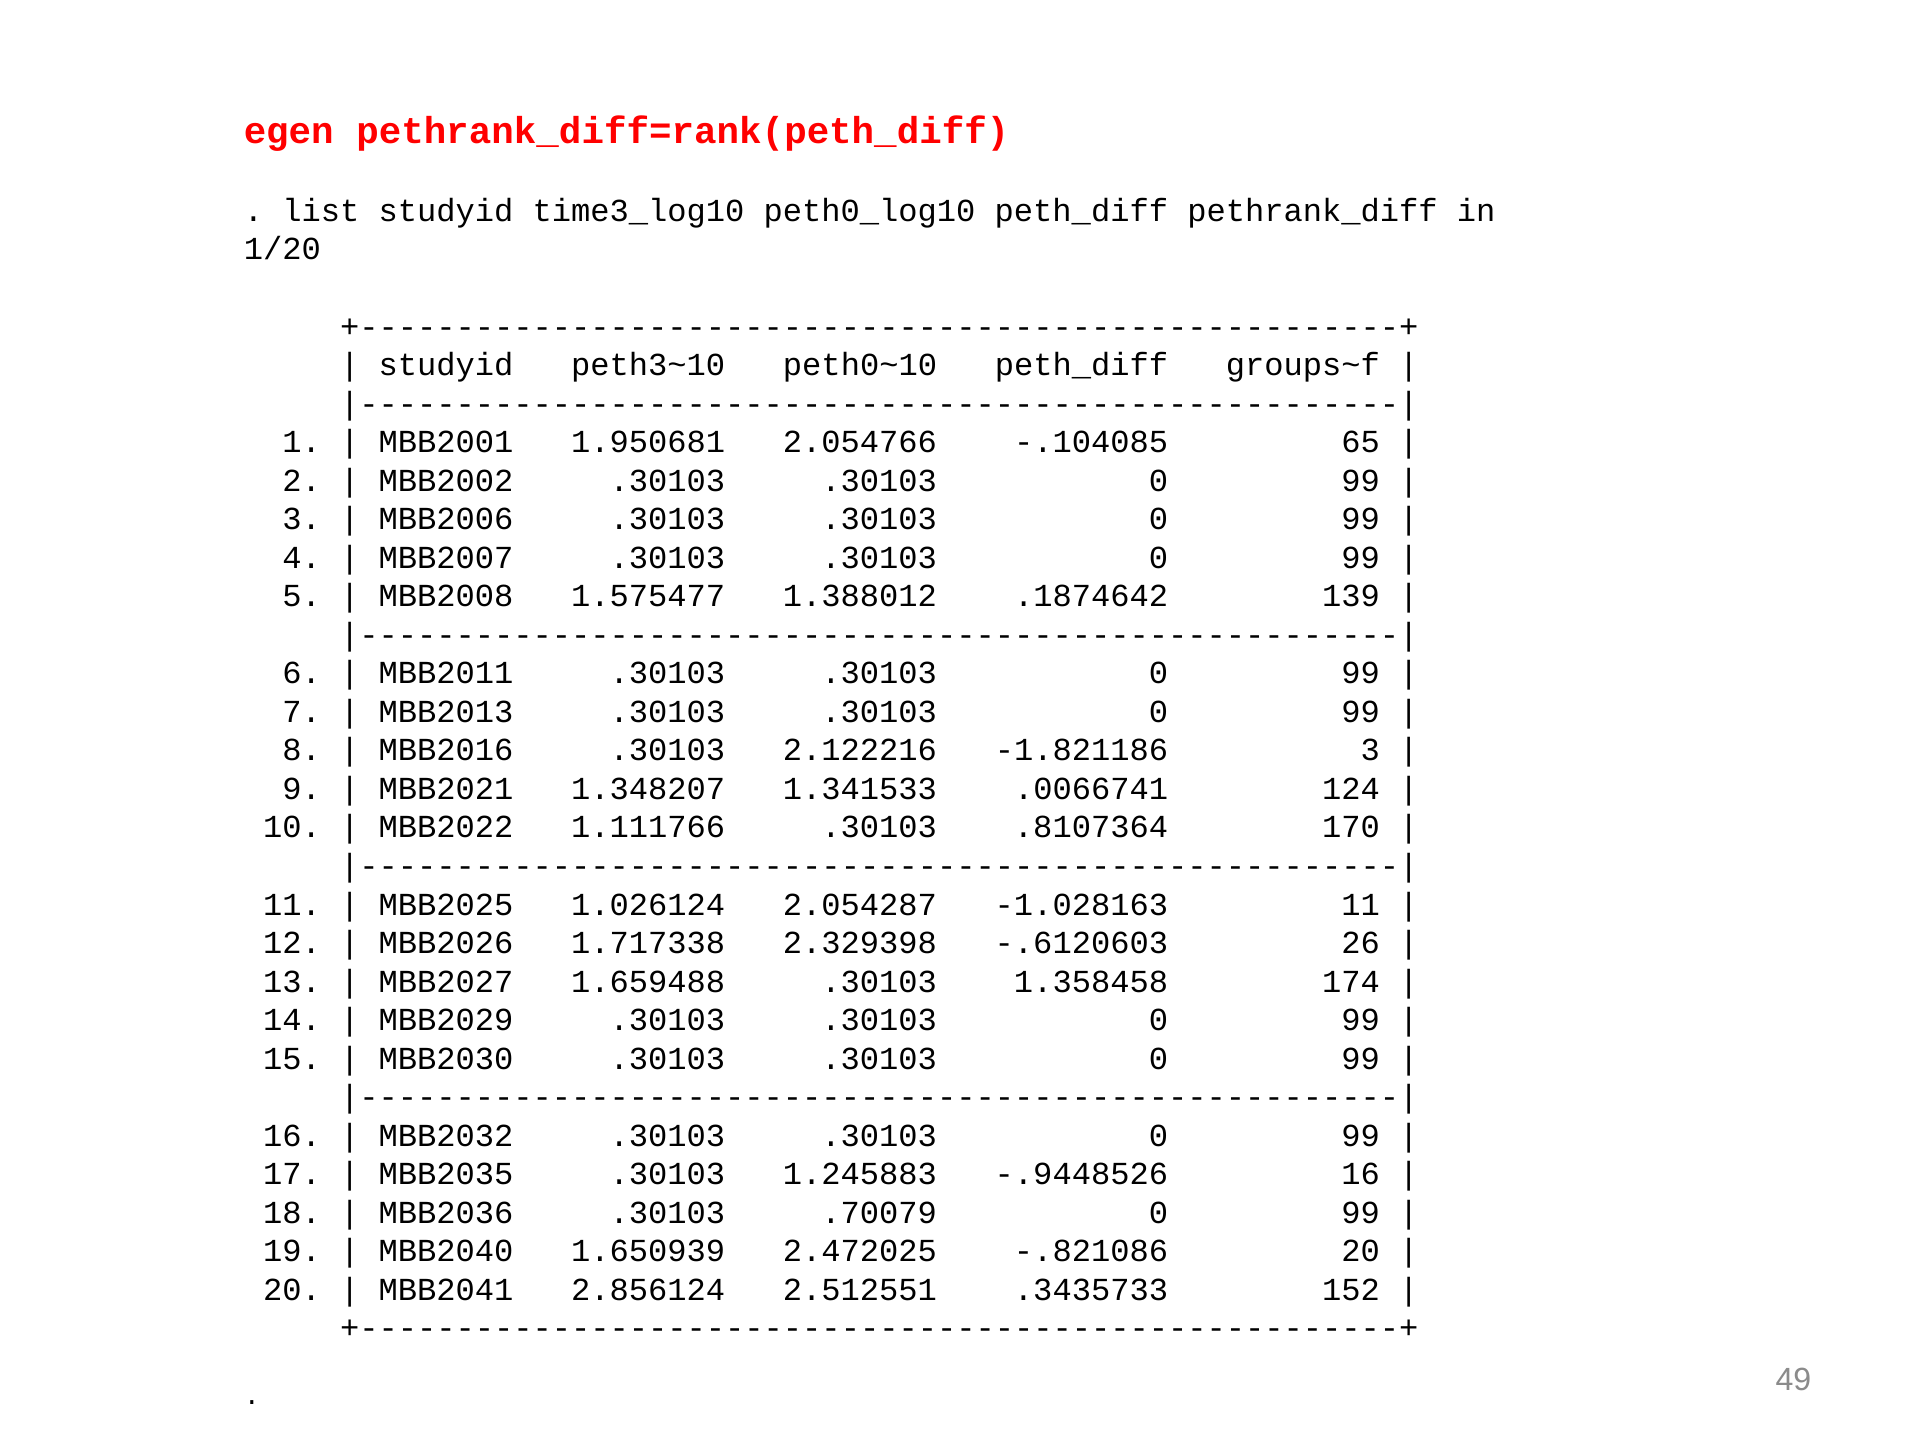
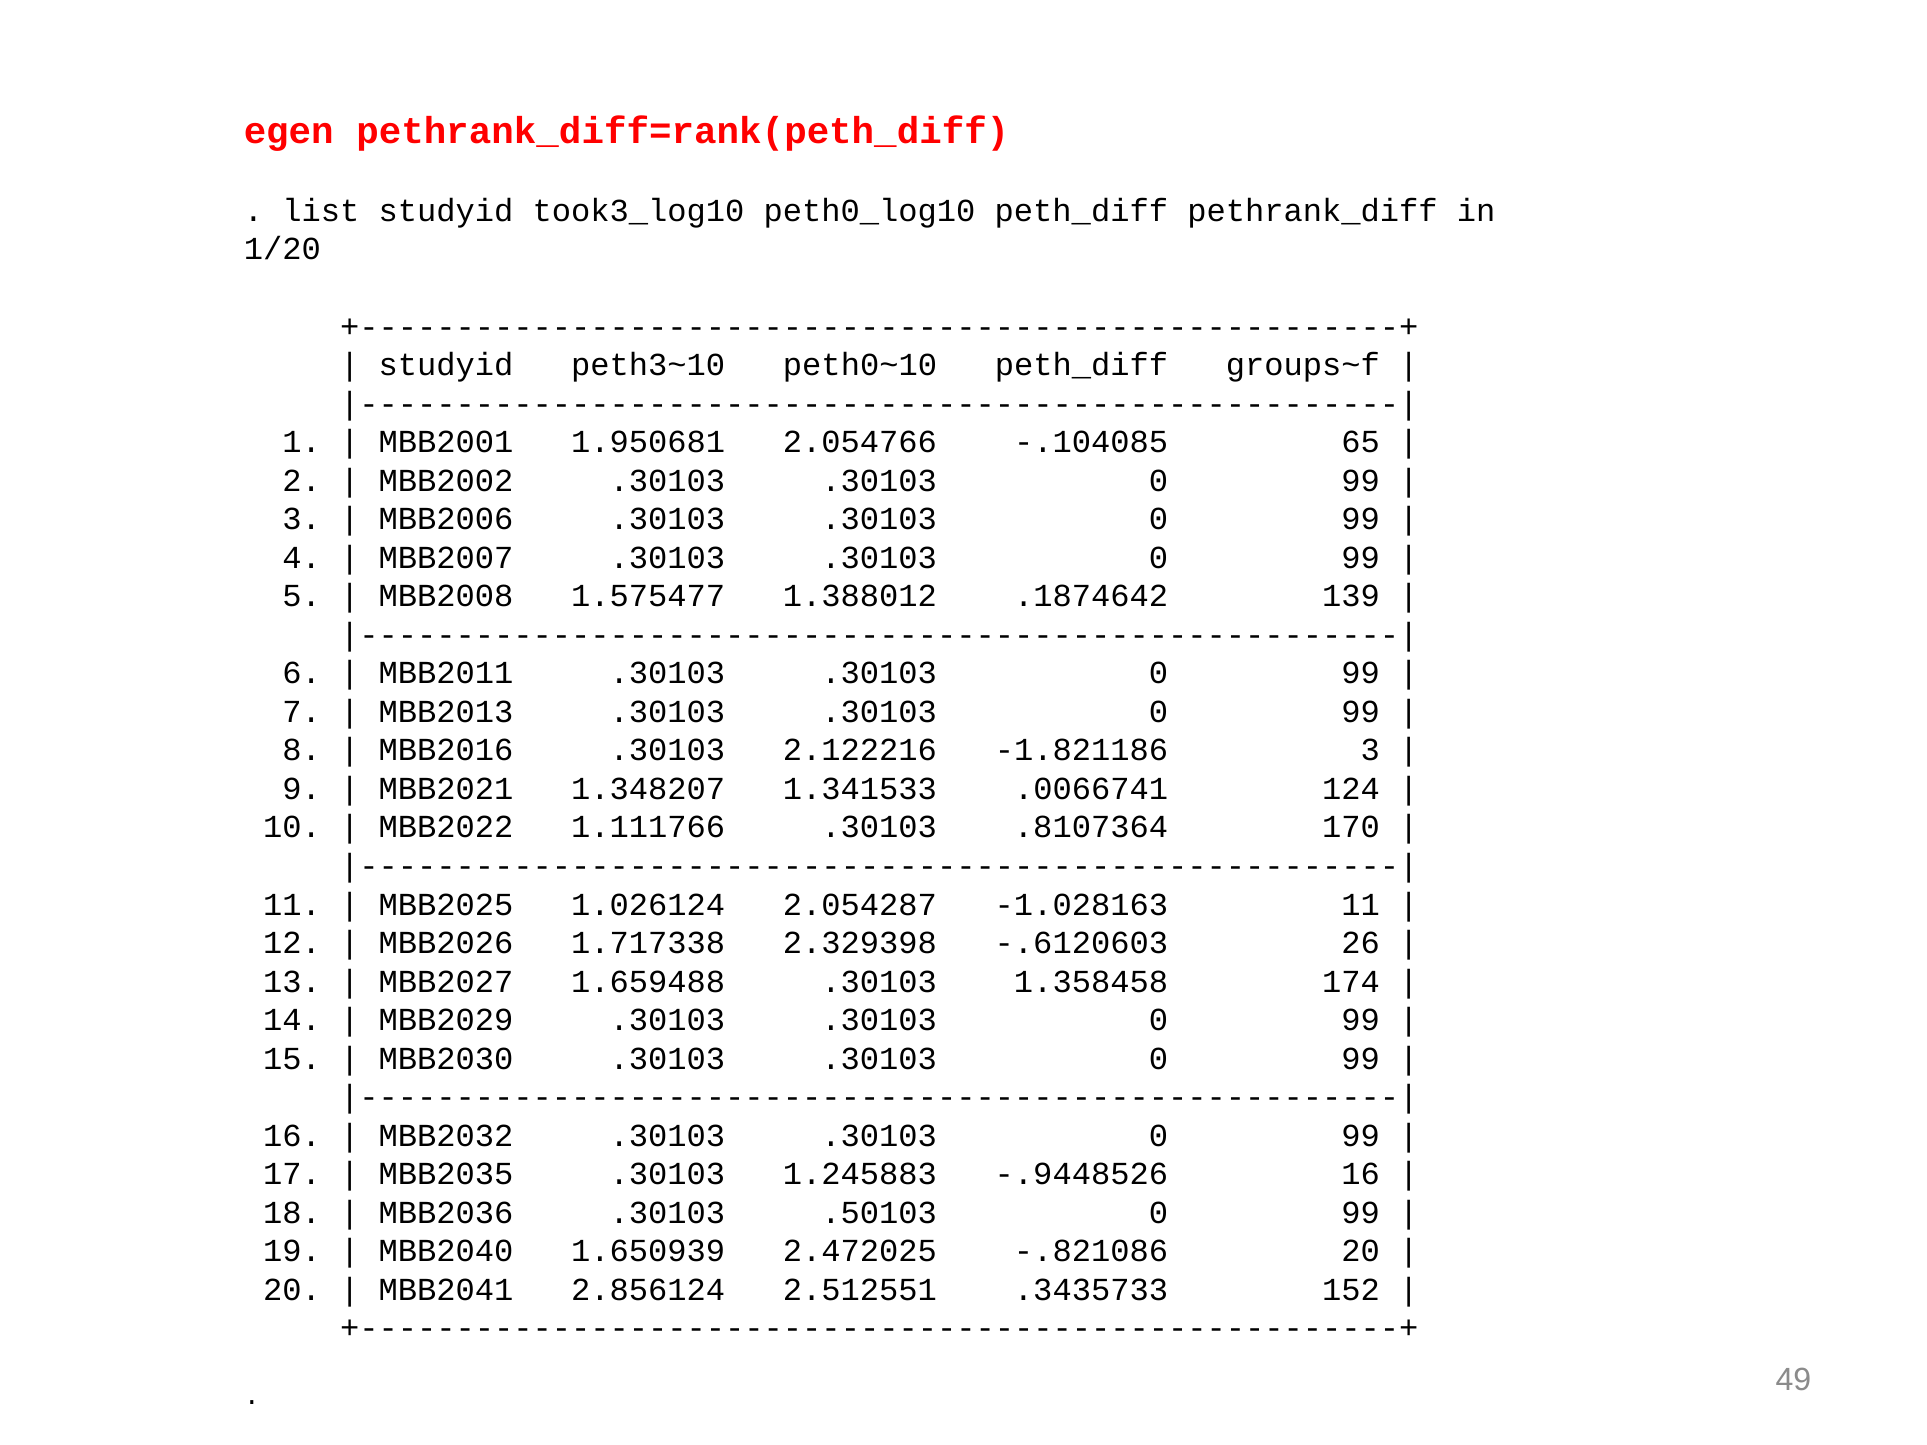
time3_log10: time3_log10 -> took3_log10
.70079: .70079 -> .50103
